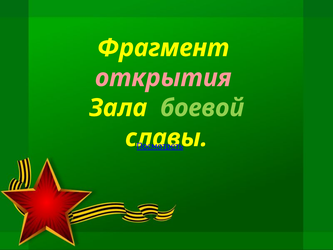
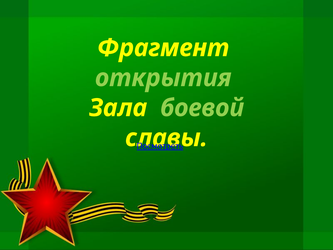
открытия colour: pink -> light green
